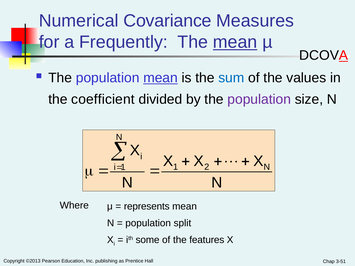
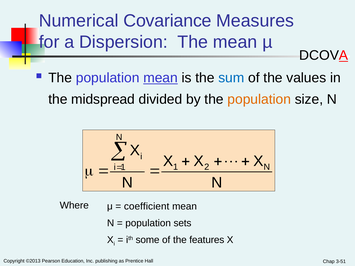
Frequently: Frequently -> Dispersion
mean at (235, 42) underline: present -> none
coefficient: coefficient -> midspread
population at (259, 100) colour: purple -> orange
represents: represents -> coefficient
split: split -> sets
